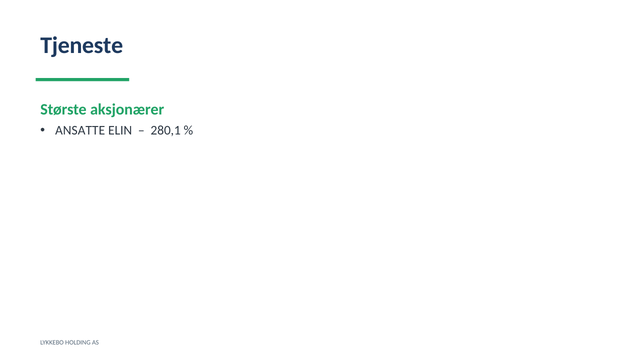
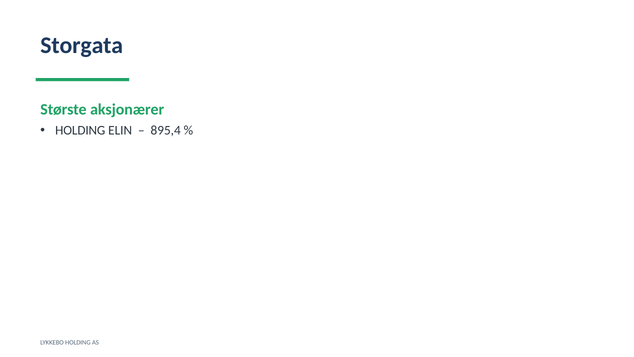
Tjeneste: Tjeneste -> Storgata
ANSATTE at (80, 130): ANSATTE -> HOLDING
280,1: 280,1 -> 895,4
